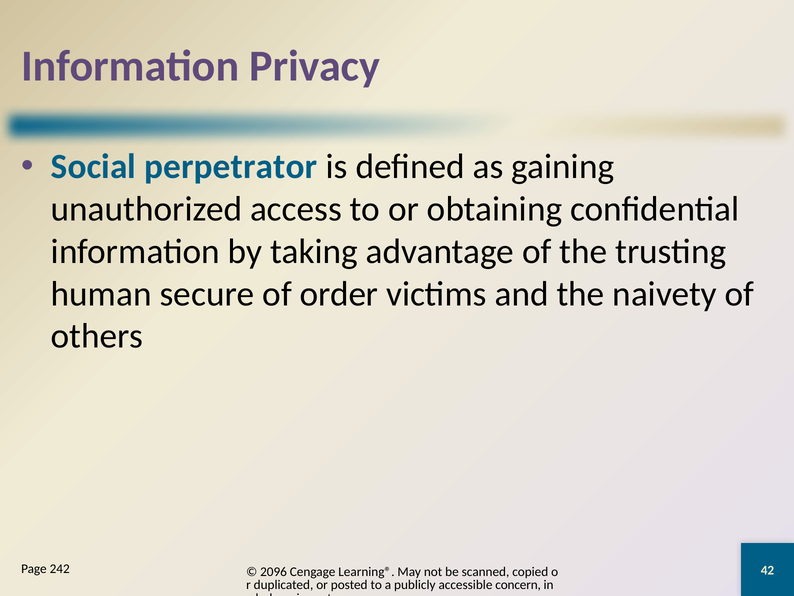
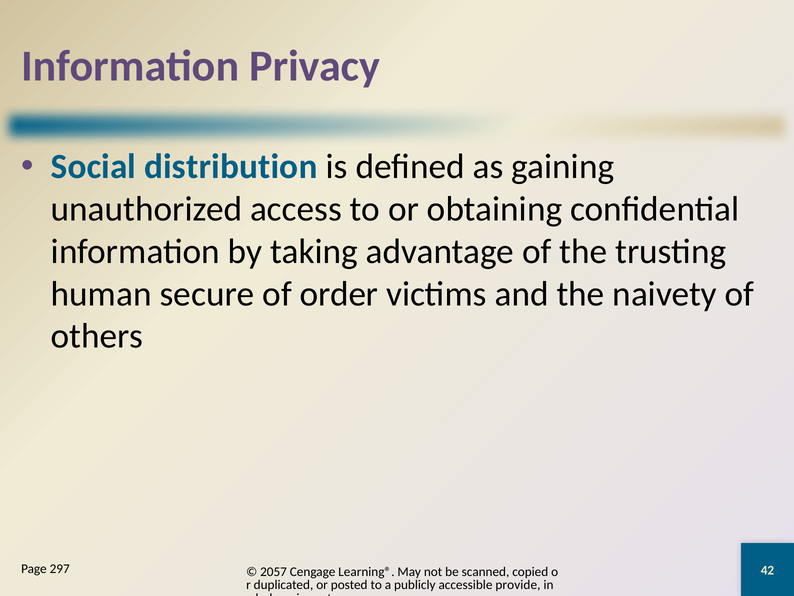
perpetrator: perpetrator -> distribution
242: 242 -> 297
2096: 2096 -> 2057
concern: concern -> provide
